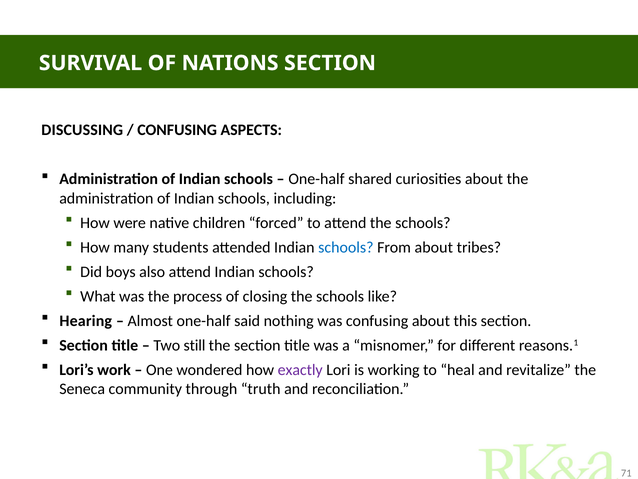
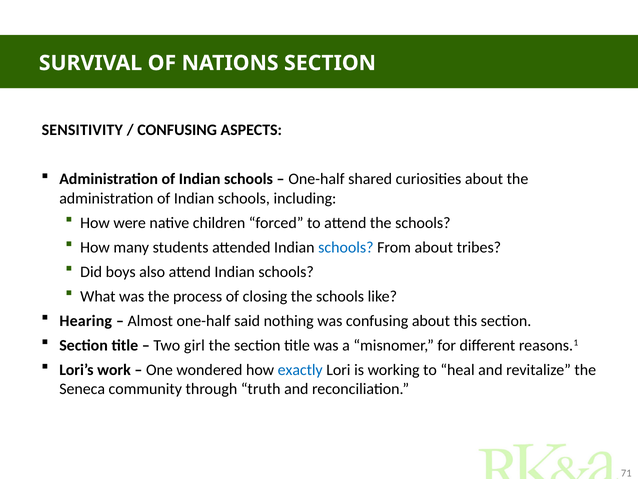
DISCUSSING: DISCUSSING -> SENSITIVITY
still: still -> girl
exactly colour: purple -> blue
